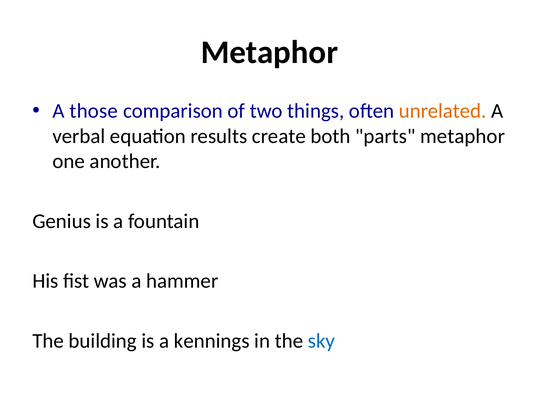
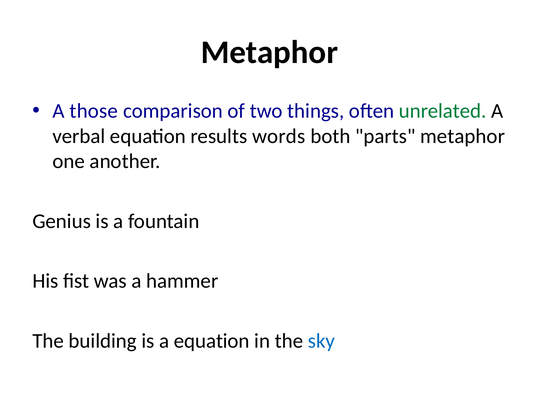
unrelated colour: orange -> green
create: create -> words
a kennings: kennings -> equation
